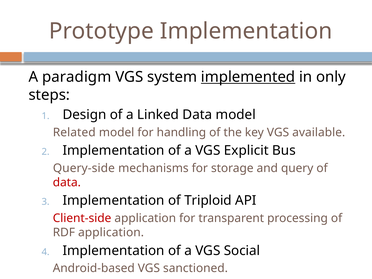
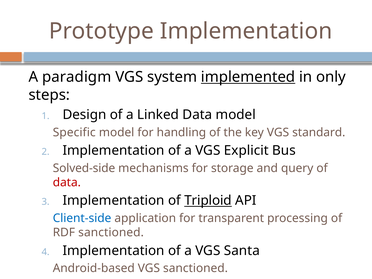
Related: Related -> Specific
available: available -> standard
Query-side: Query-side -> Solved-side
Triploid underline: none -> present
Client-side colour: red -> blue
RDF application: application -> sanctioned
Social: Social -> Santa
